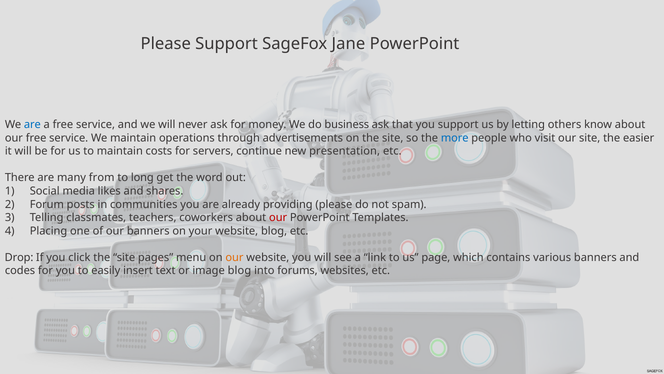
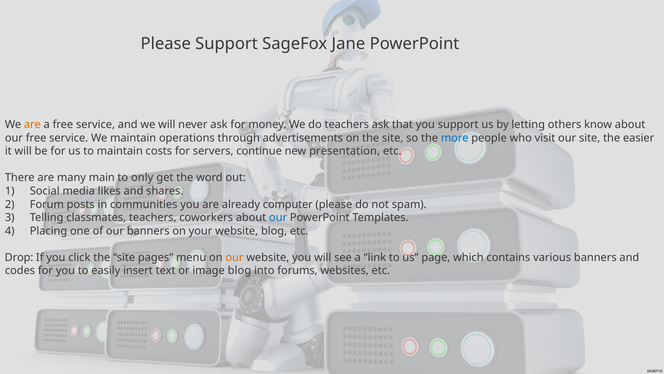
are at (32, 124) colour: blue -> orange
do business: business -> teachers
from: from -> main
long: long -> only
providing: providing -> computer
our at (278, 217) colour: red -> blue
